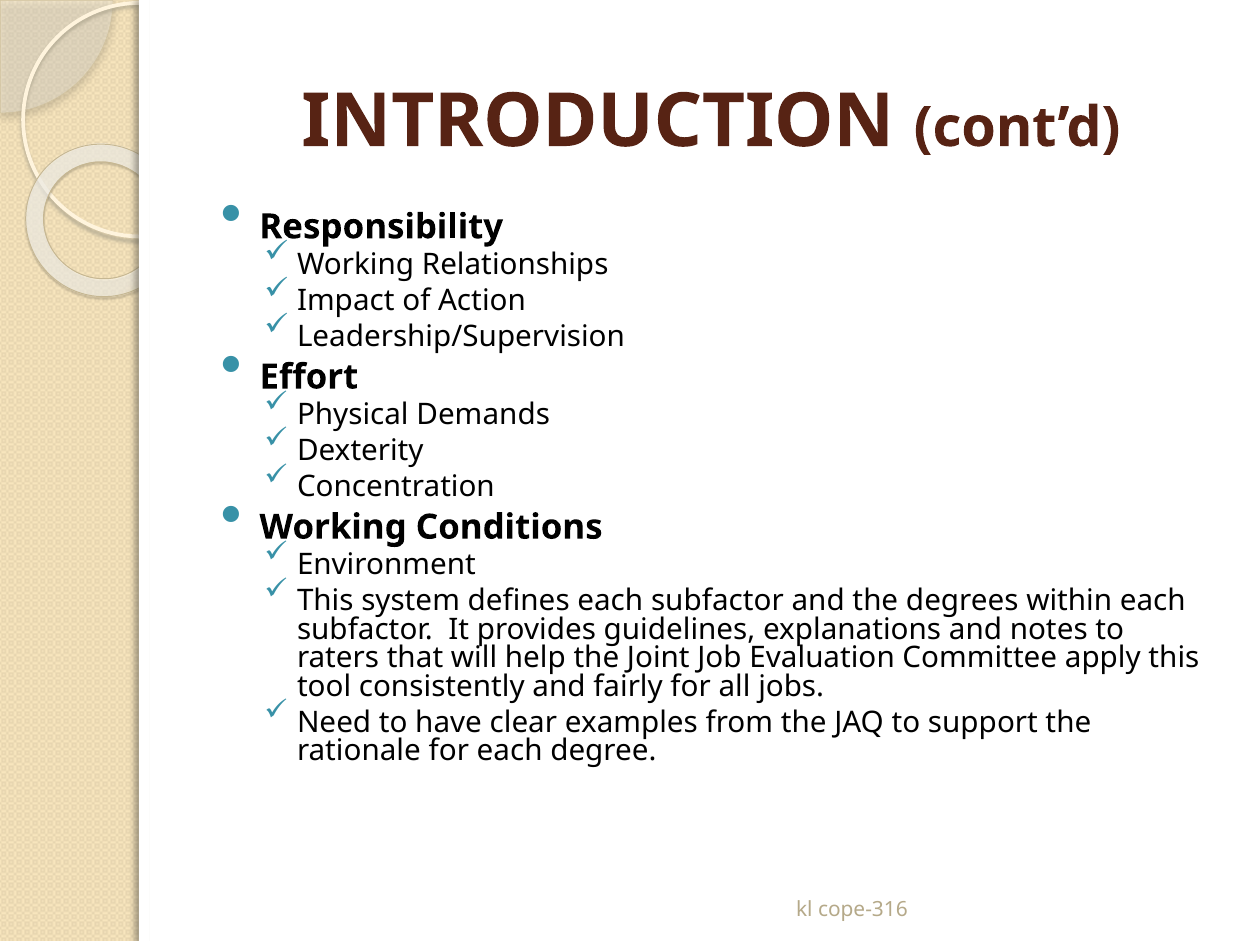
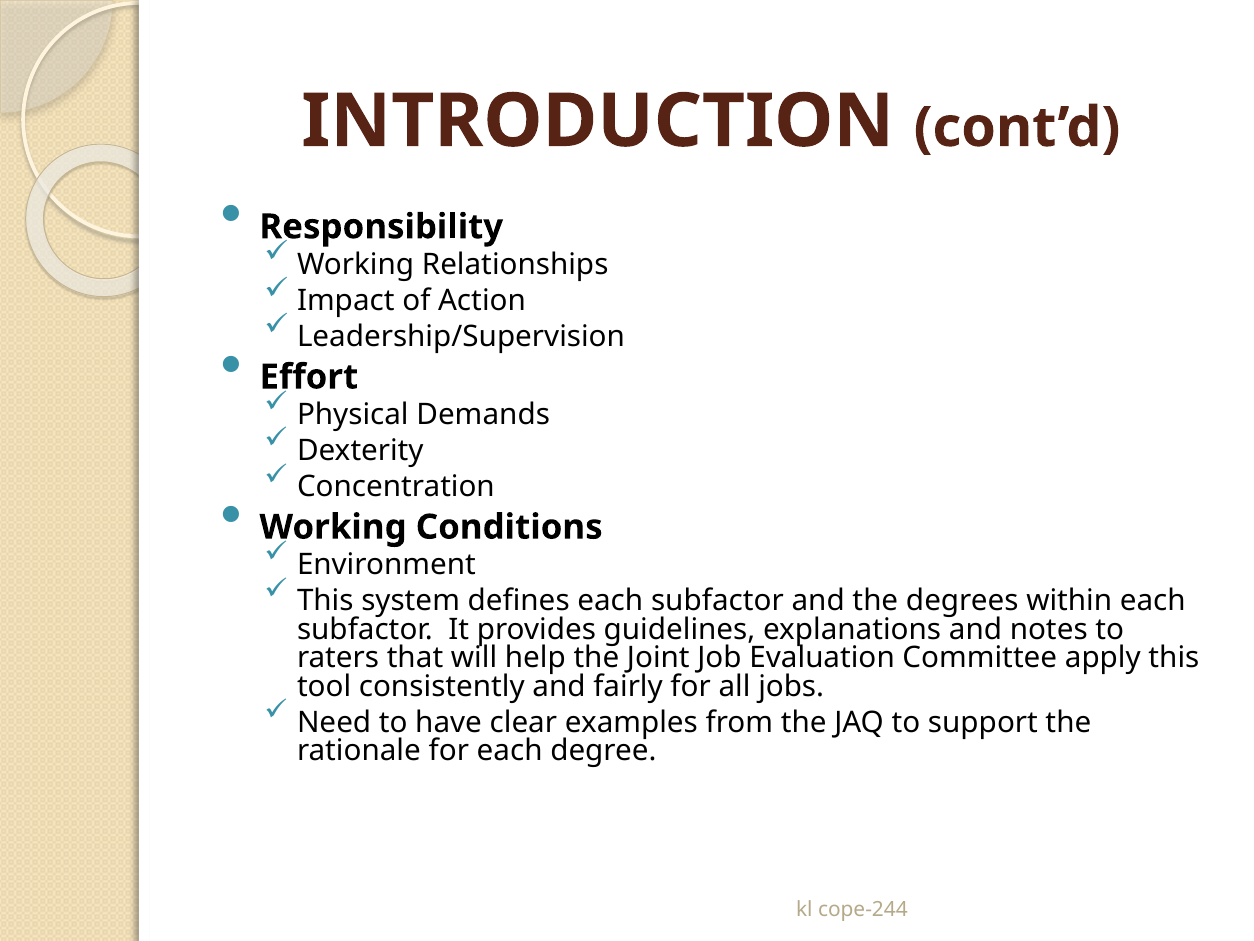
cope-316: cope-316 -> cope-244
